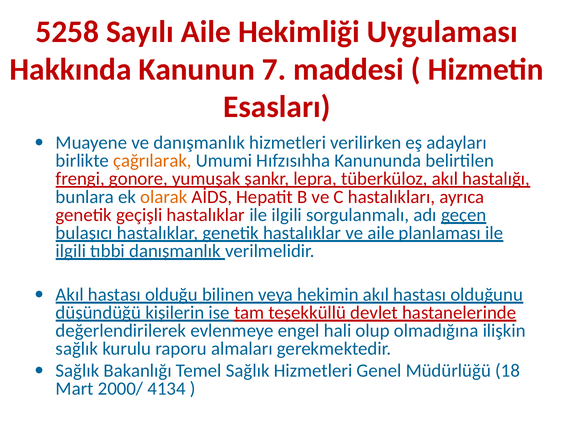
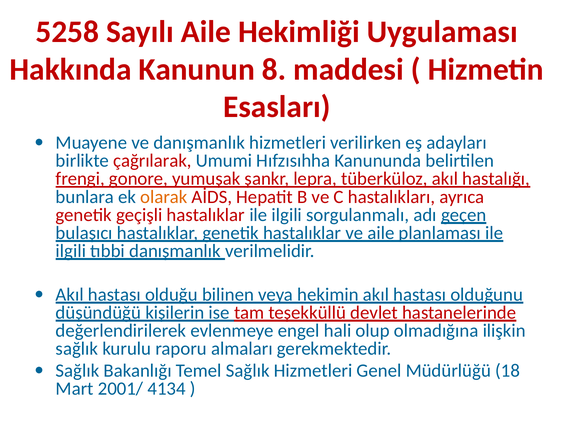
7: 7 -> 8
çağrılarak colour: orange -> red
2000/: 2000/ -> 2001/
